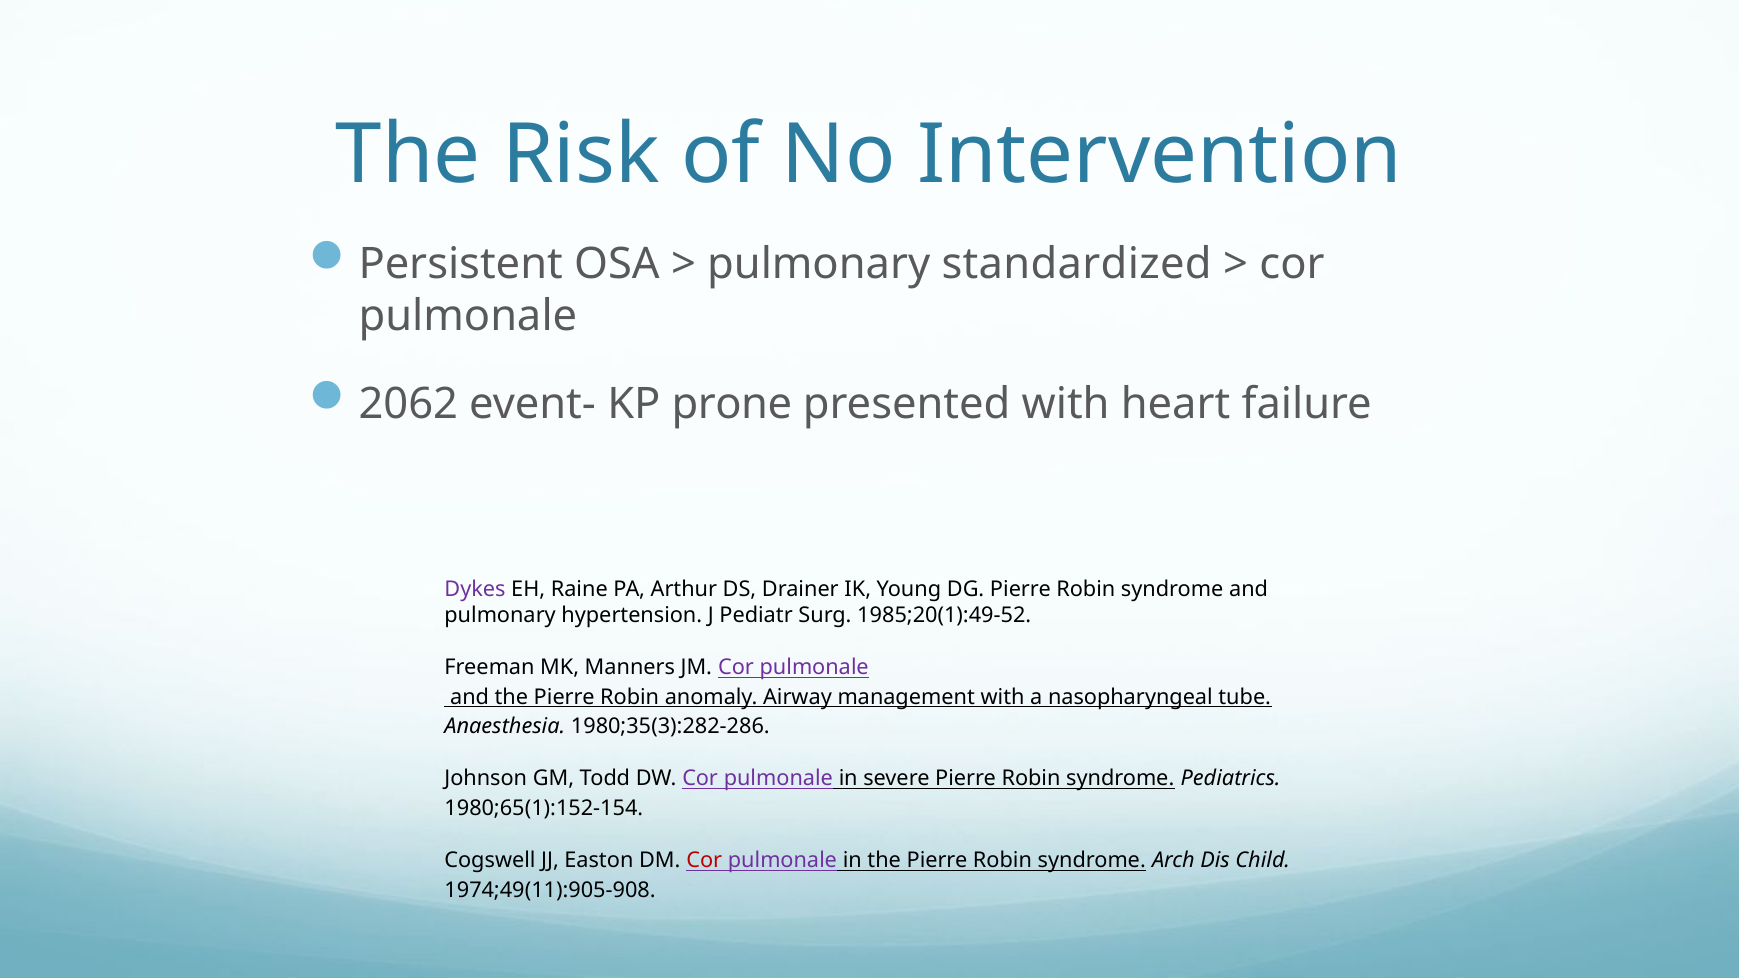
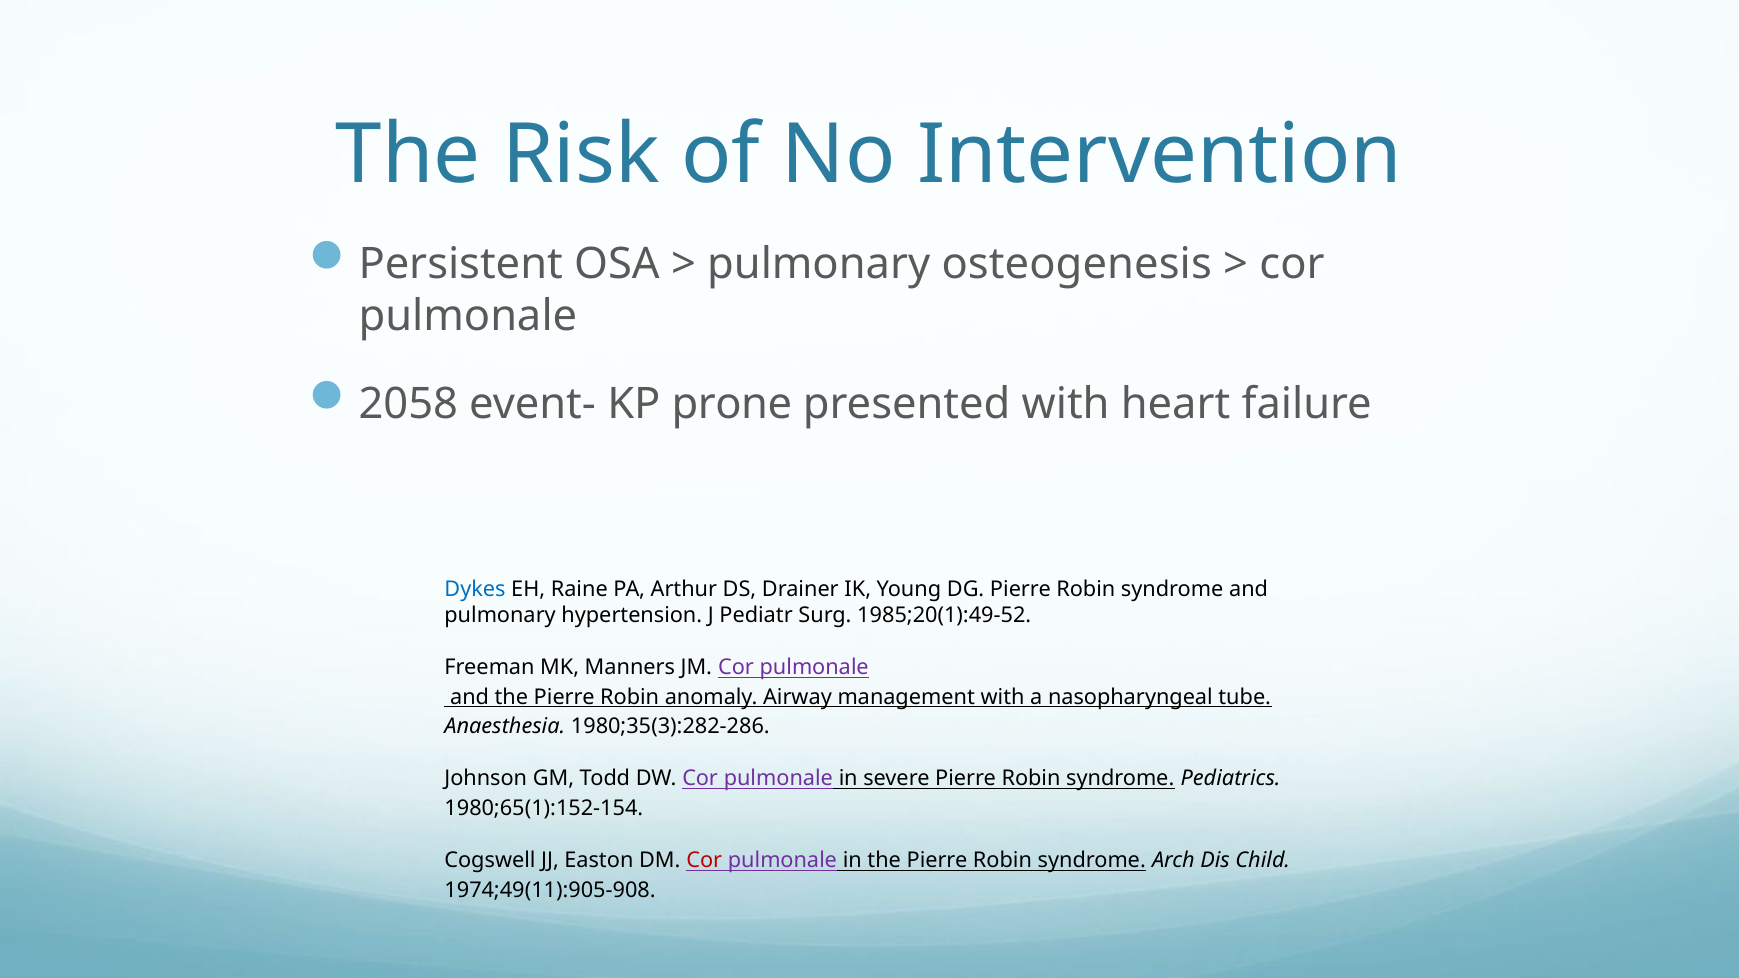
standardized: standardized -> osteogenesis
2062: 2062 -> 2058
Dykes colour: purple -> blue
